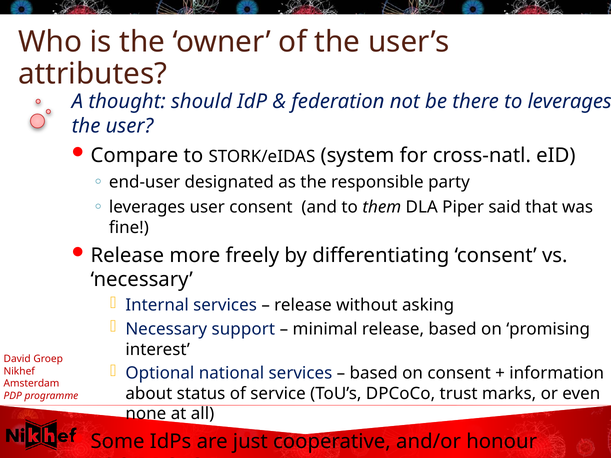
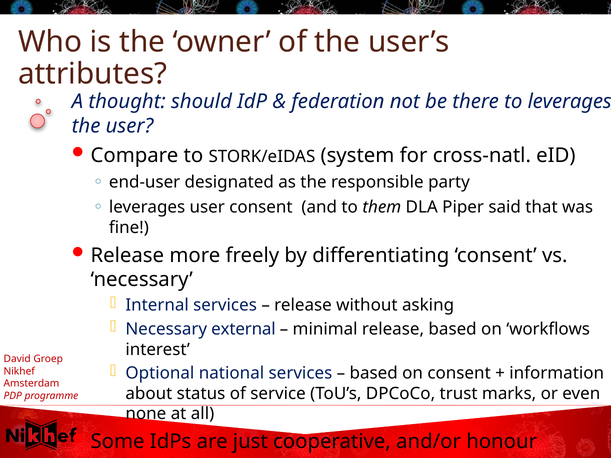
support: support -> external
promising: promising -> workflows
